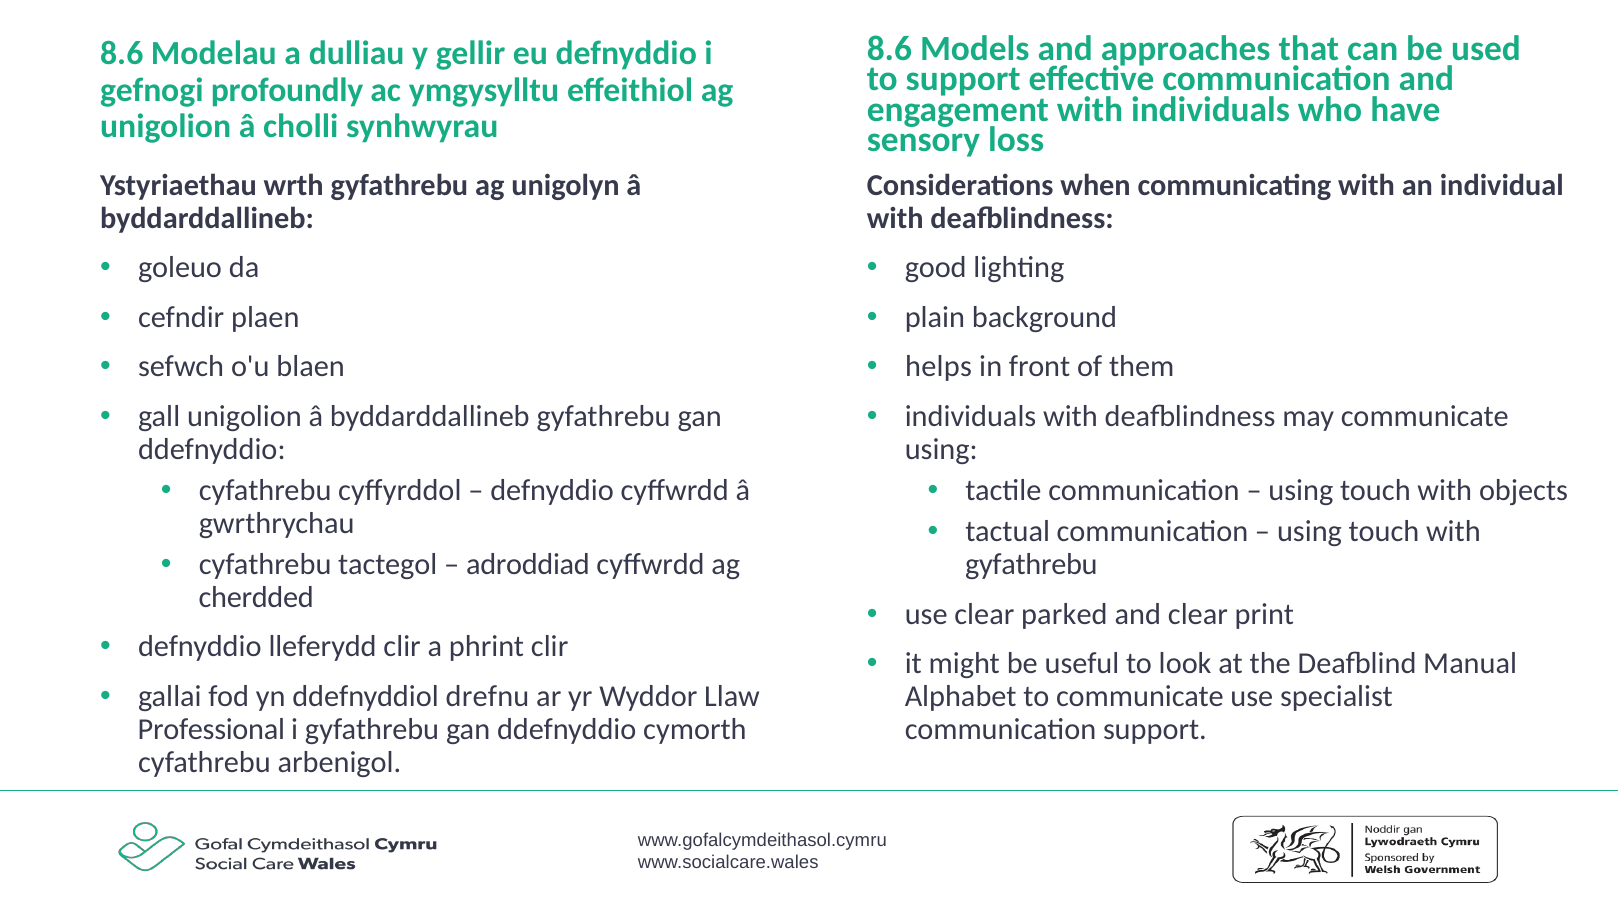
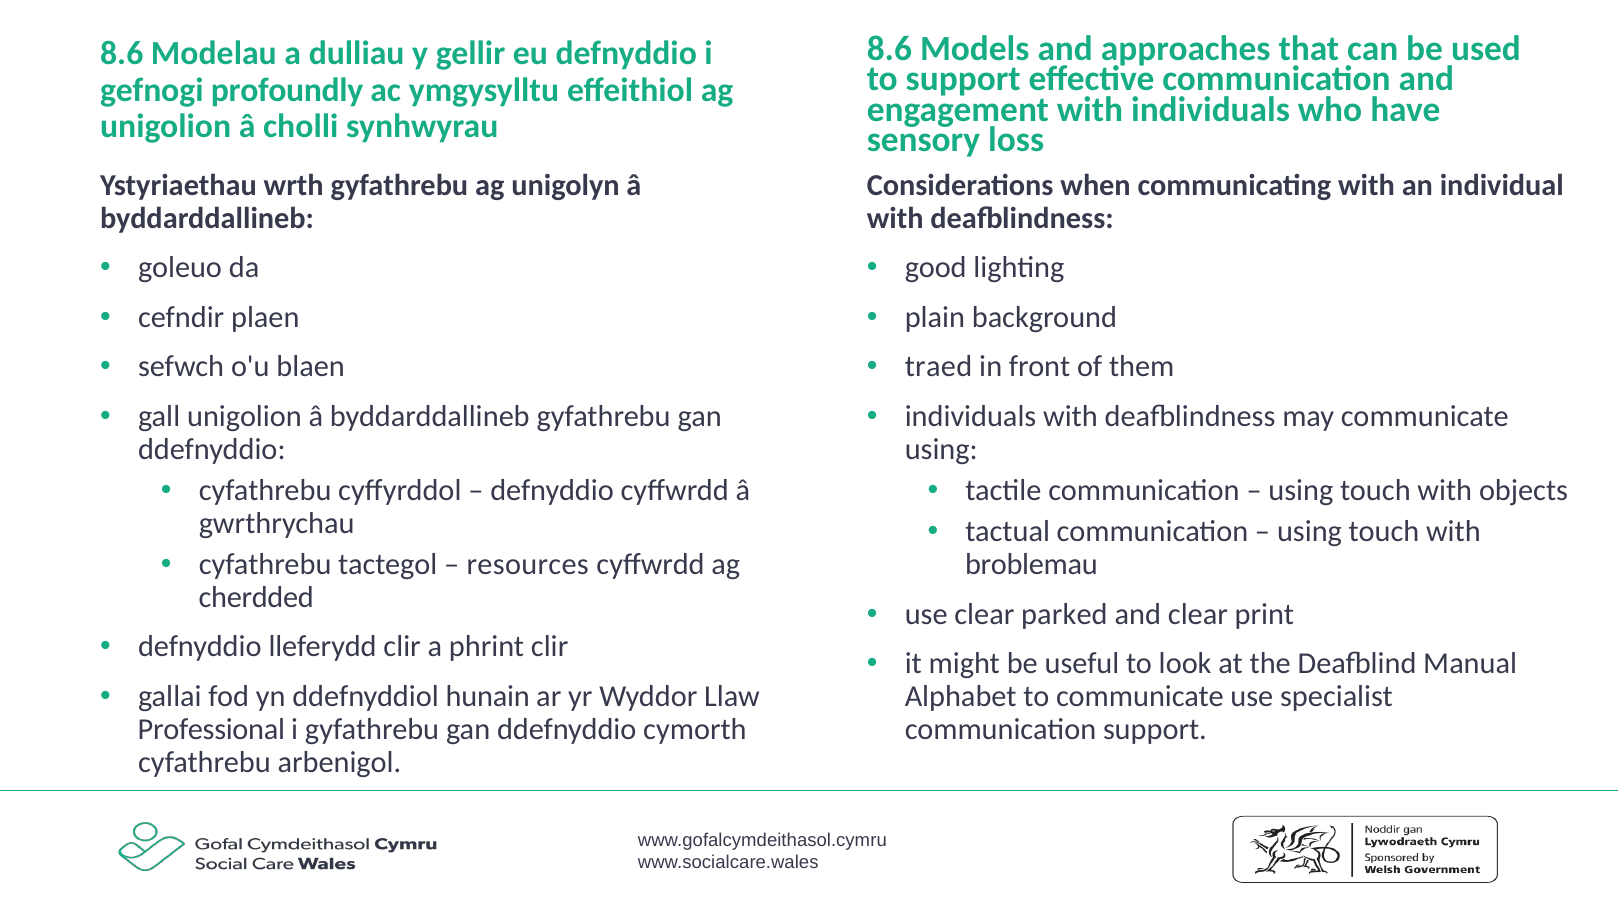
helps: helps -> traed
adroddiad: adroddiad -> resources
gyfathrebu at (1031, 565): gyfathrebu -> broblemau
drefnu: drefnu -> hunain
